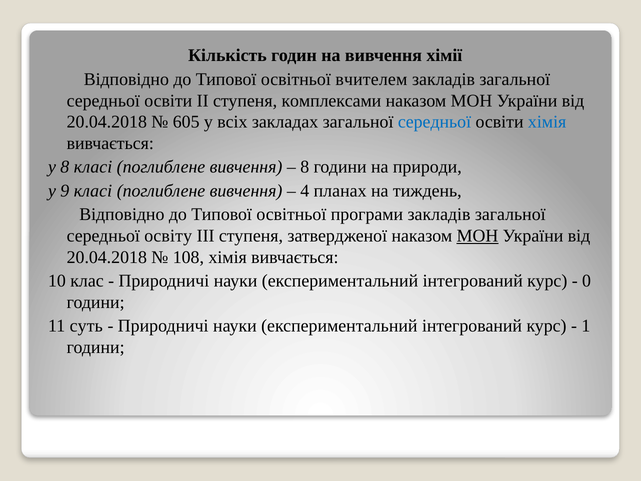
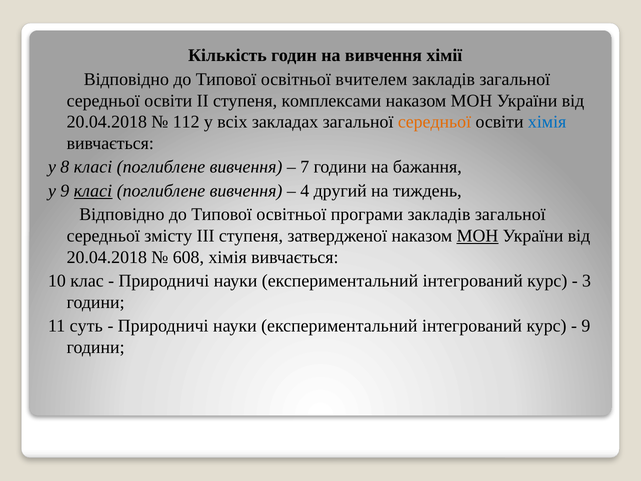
605: 605 -> 112
середньої at (434, 122) colour: blue -> orange
8 at (305, 167): 8 -> 7
природи: природи -> бажання
класі at (93, 191) underline: none -> present
планах: планах -> другий
освіту: освіту -> змісту
108: 108 -> 608
0: 0 -> 3
1 at (586, 326): 1 -> 9
